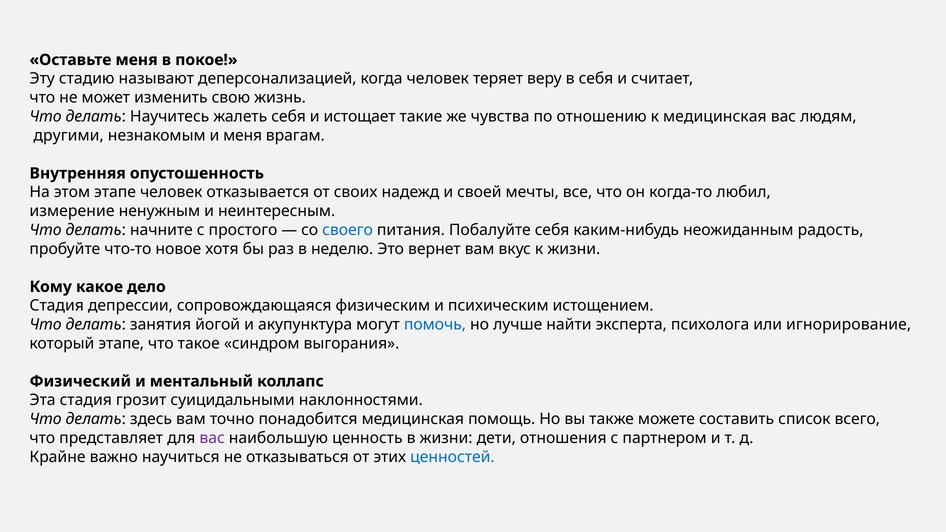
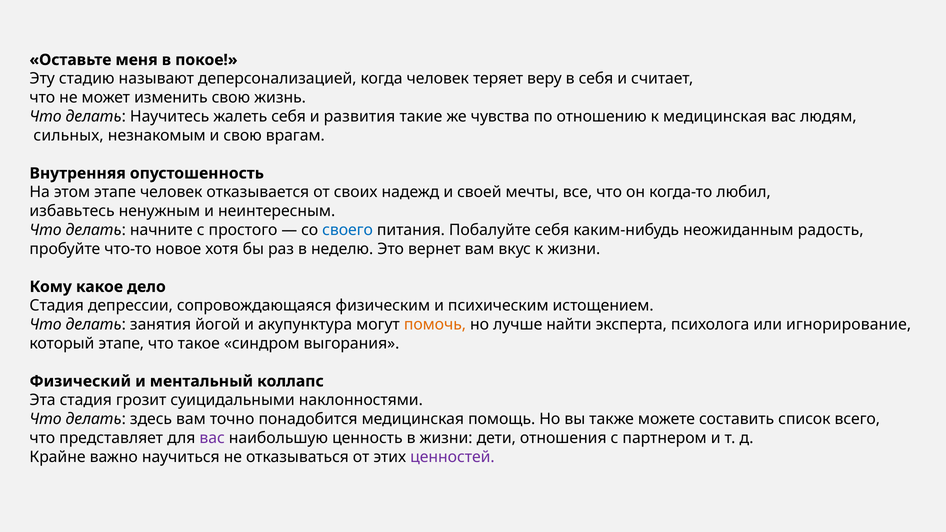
истощает: истощает -> развития
другими: другими -> сильных
и меня: меня -> свою
измерение: измерение -> избавьтесь
помочь colour: blue -> orange
ценностей colour: blue -> purple
